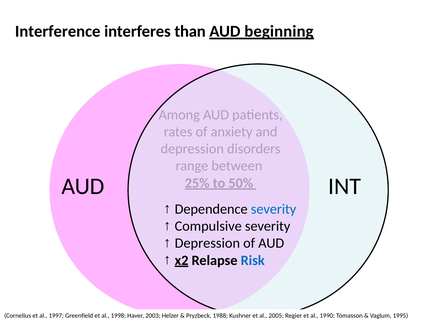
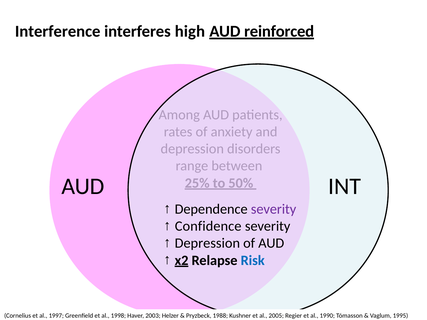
than: than -> high
beginning: beginning -> reinforced
severity at (274, 209) colour: blue -> purple
Compulsive: Compulsive -> Confidence
